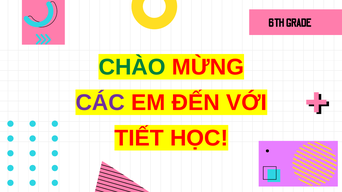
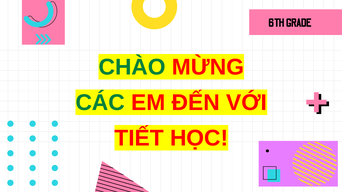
CÁC colour: purple -> green
